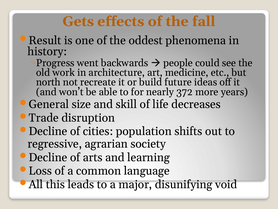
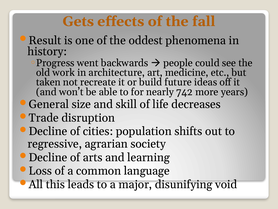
north: north -> taken
372: 372 -> 742
